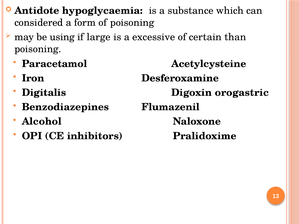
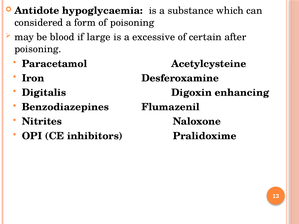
using: using -> blood
than: than -> after
orogastric: orogastric -> enhancing
Alcohol: Alcohol -> Nitrites
